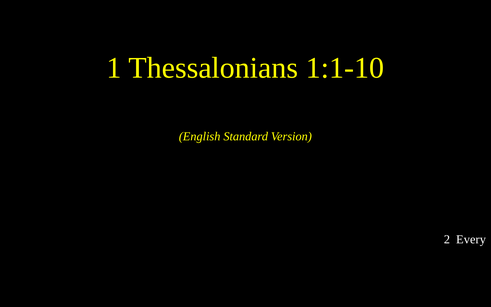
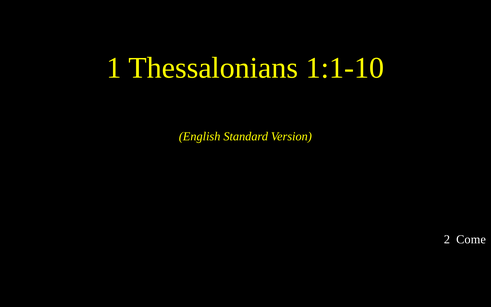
Every: Every -> Come
